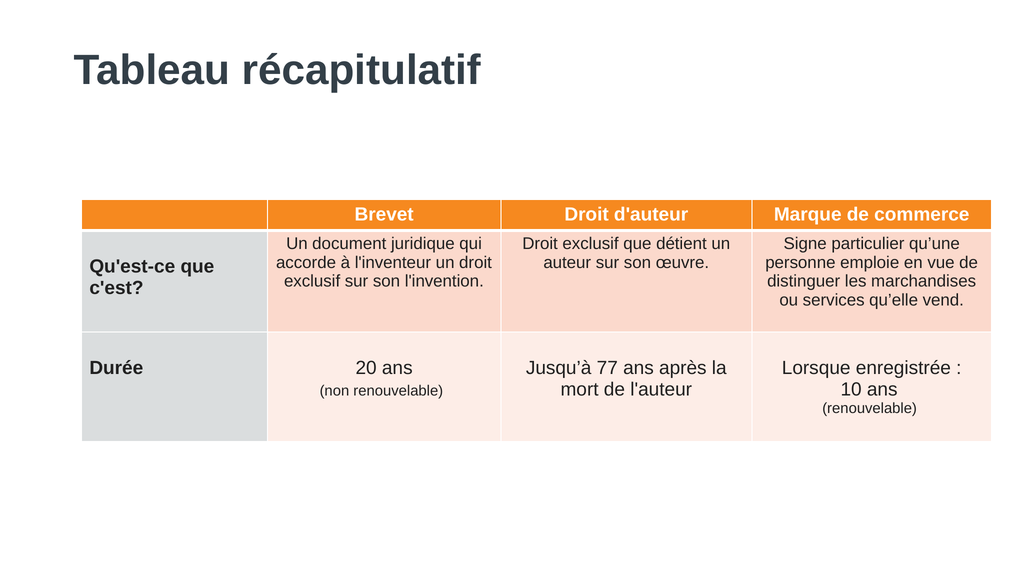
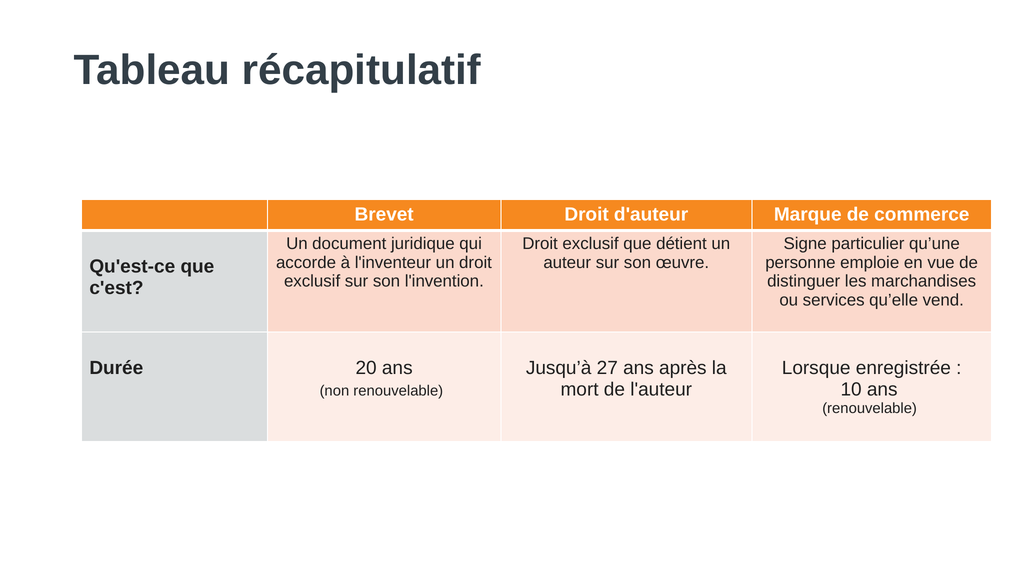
77: 77 -> 27
